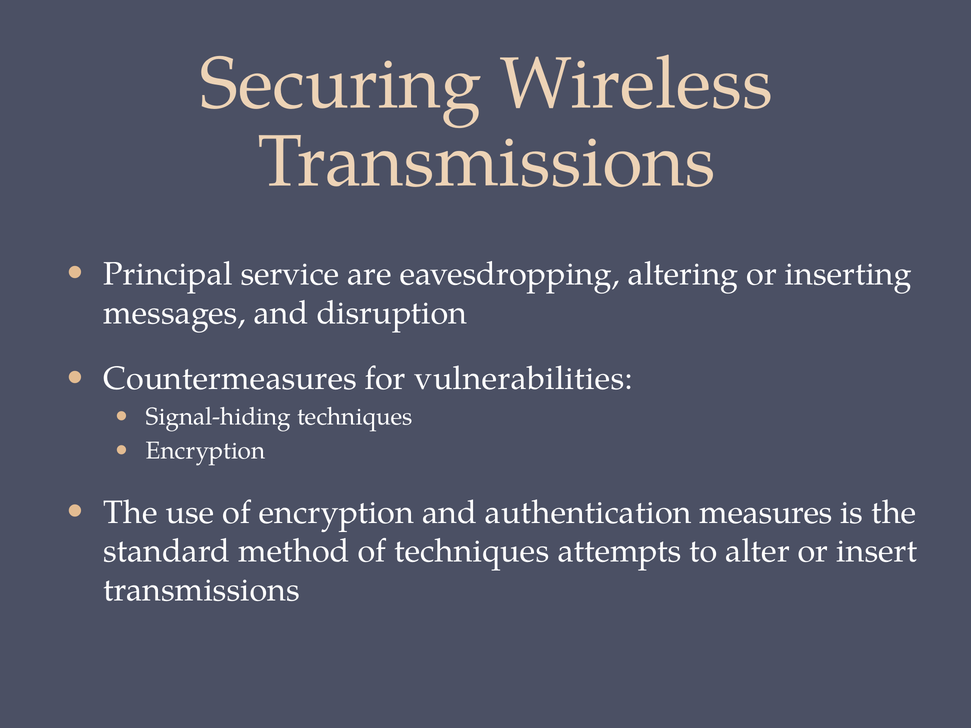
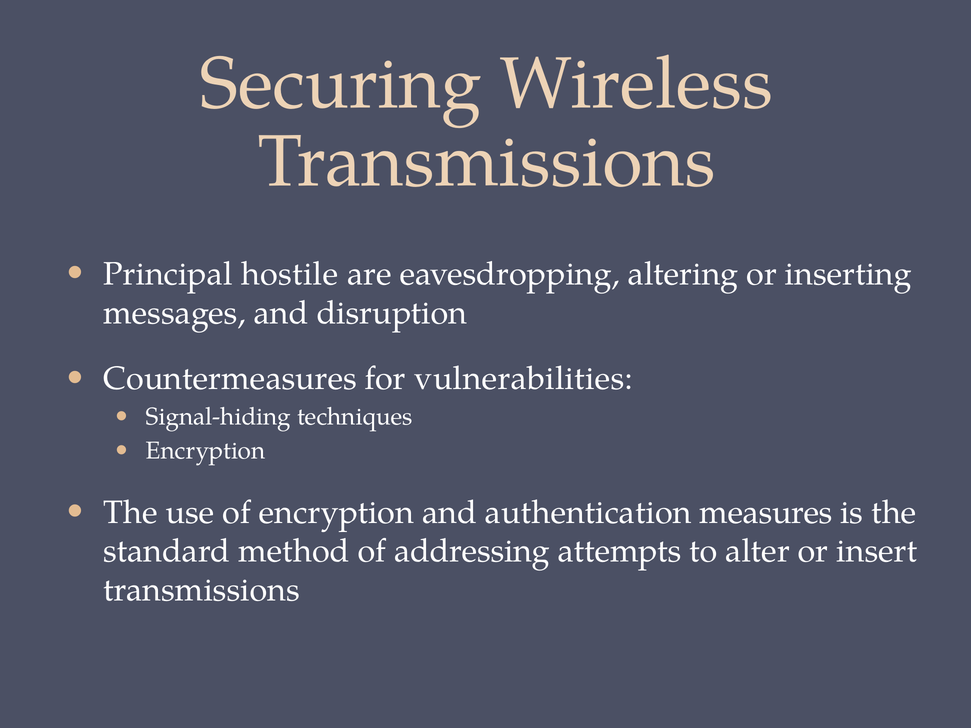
service: service -> hostile
of techniques: techniques -> addressing
